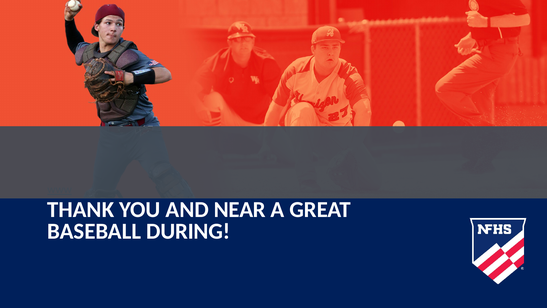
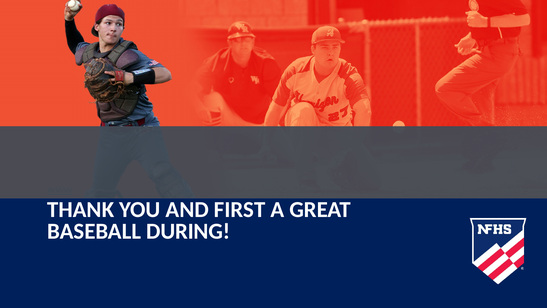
NEAR: NEAR -> FIRST
